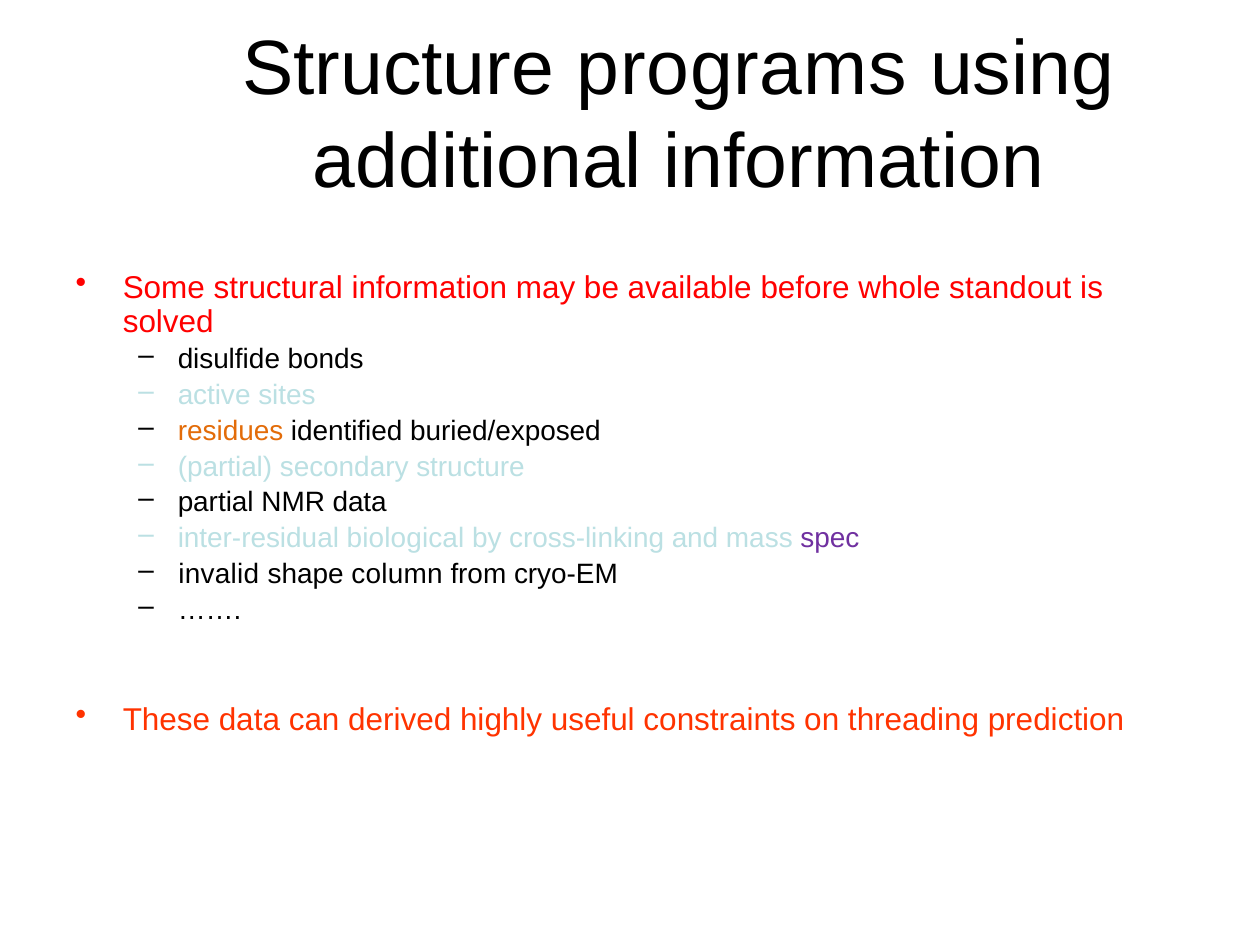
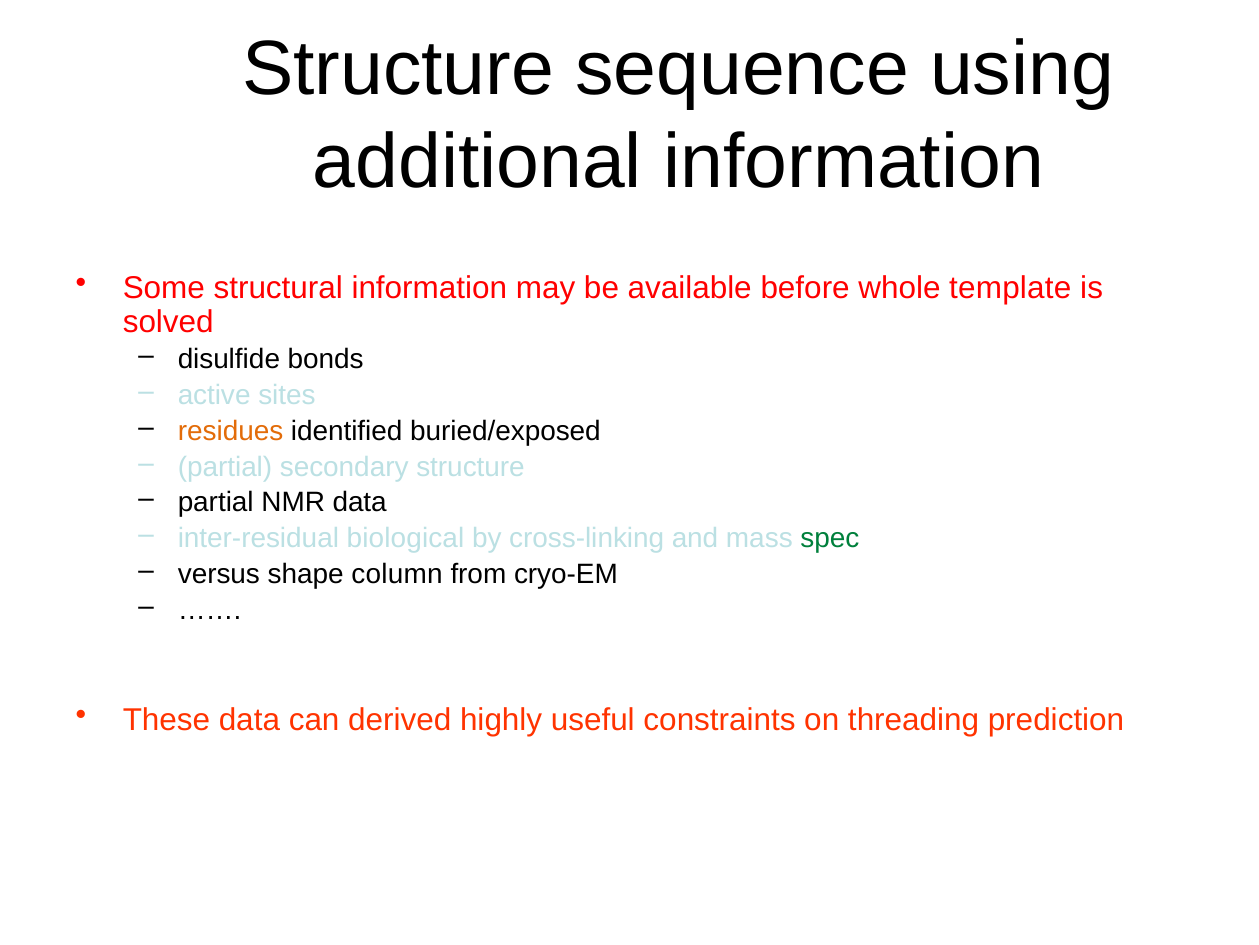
programs: programs -> sequence
standout: standout -> template
spec colour: purple -> green
invalid: invalid -> versus
